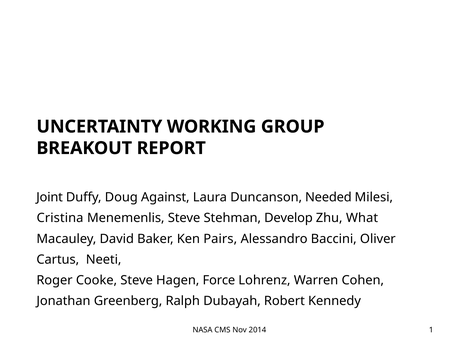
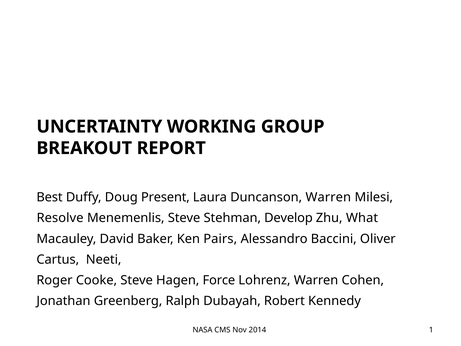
Joint: Joint -> Best
Against: Against -> Present
Duncanson Needed: Needed -> Warren
Cristina: Cristina -> Resolve
